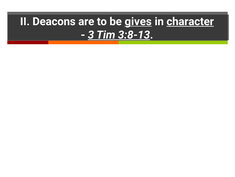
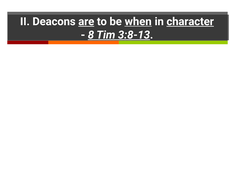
are underline: none -> present
gives: gives -> when
3: 3 -> 8
